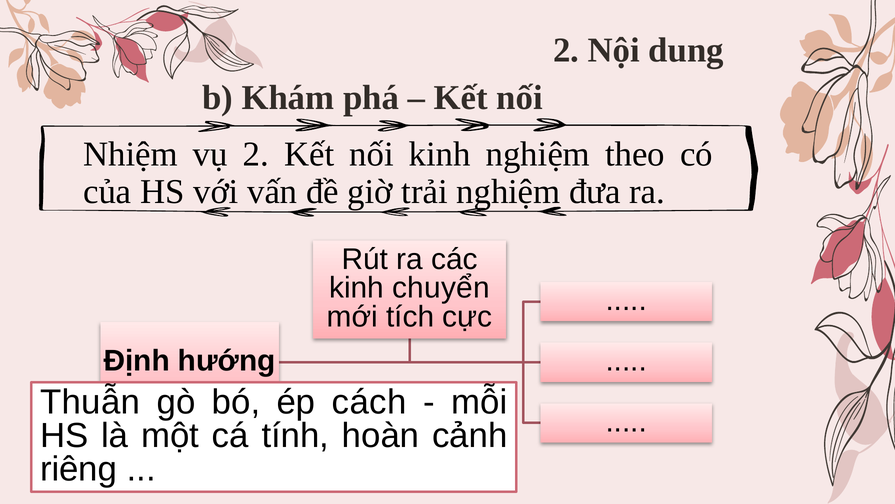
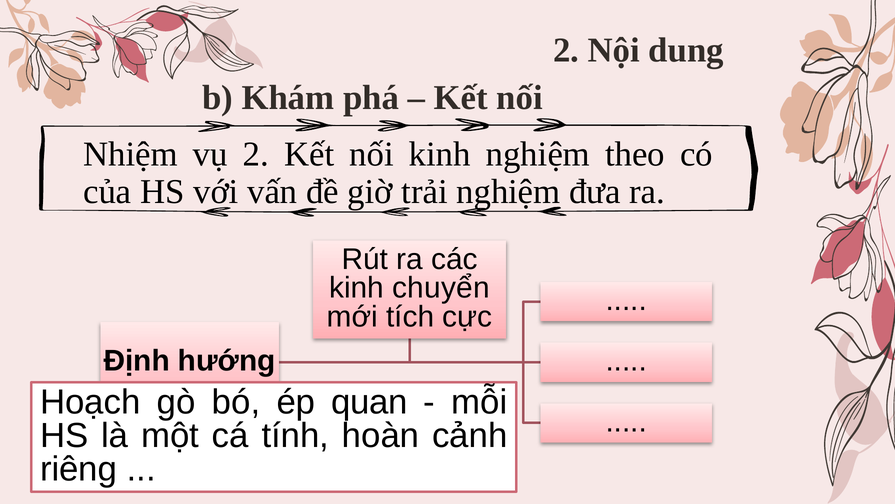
Thuẫn: Thuẫn -> Hoạch
cách: cách -> quan
